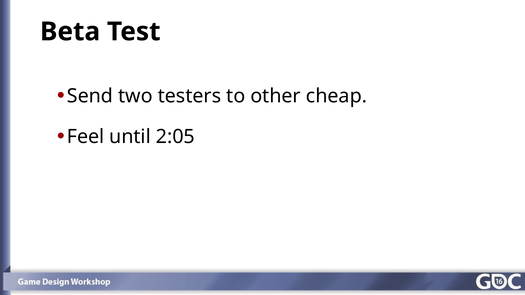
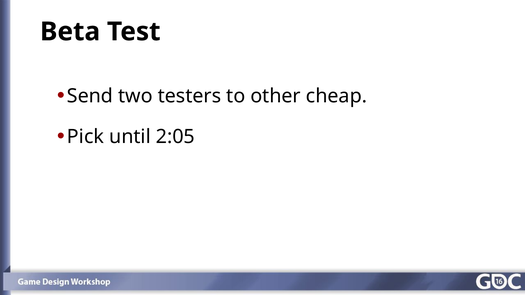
Feel: Feel -> Pick
